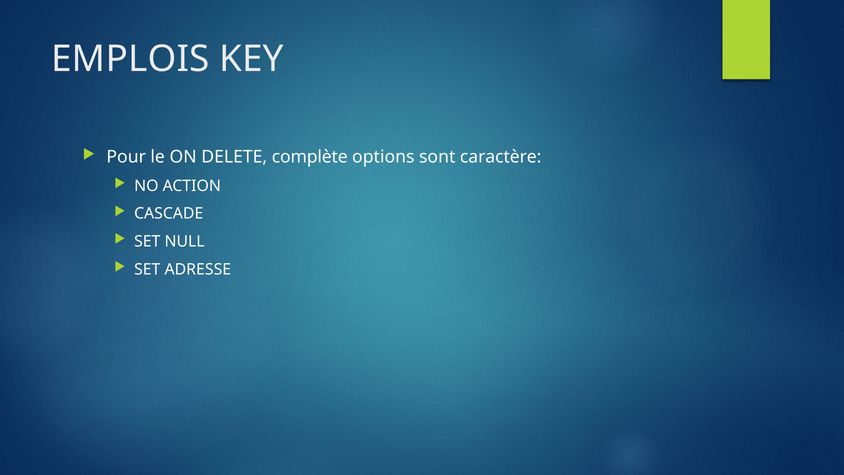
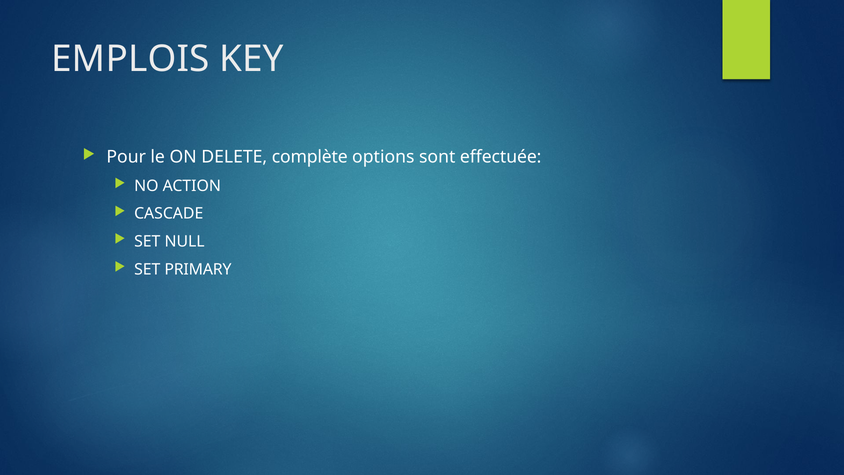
caractère: caractère -> effectuée
ADRESSE: ADRESSE -> PRIMARY
